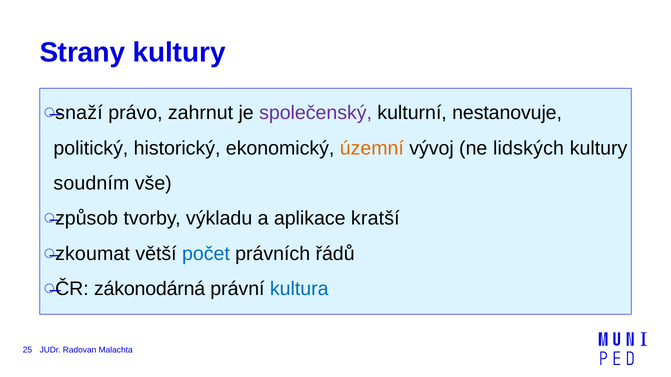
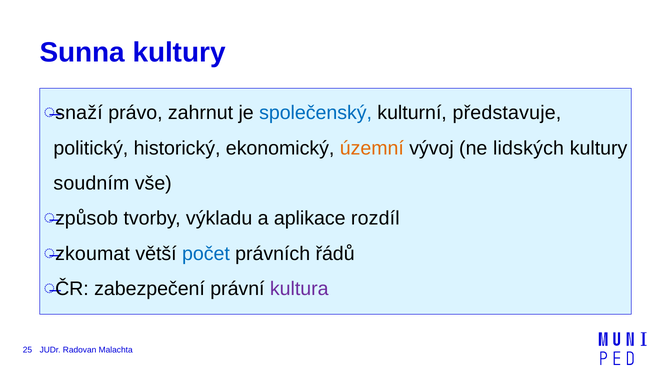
Strany: Strany -> Sunna
společenský colour: purple -> blue
nestanovuje: nestanovuje -> představuje
kratší: kratší -> rozdíl
zákonodárná: zákonodárná -> zabezpečení
kultura colour: blue -> purple
